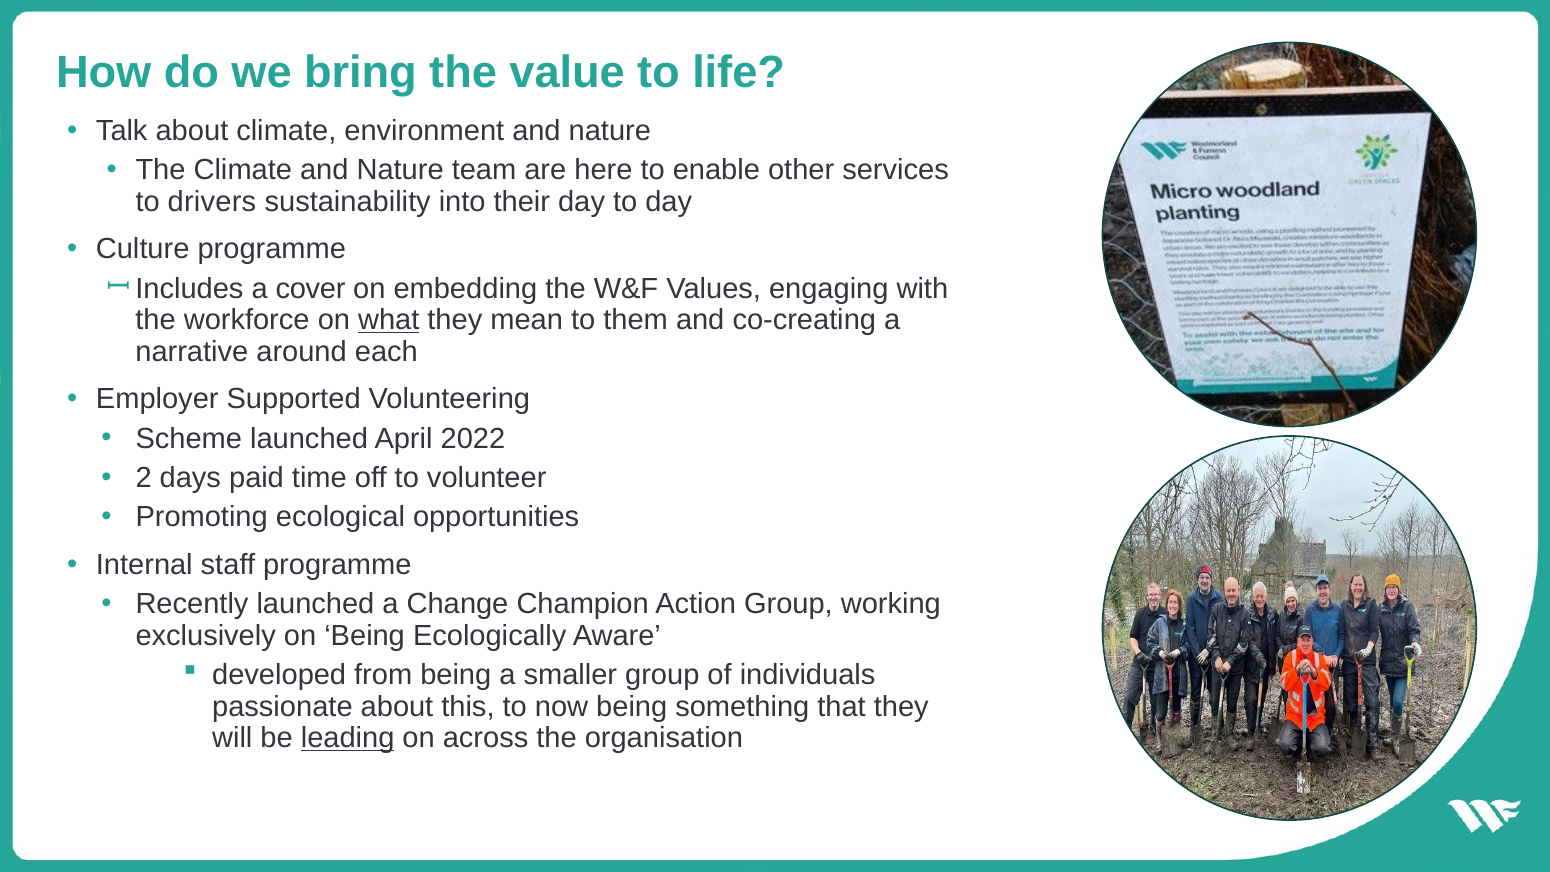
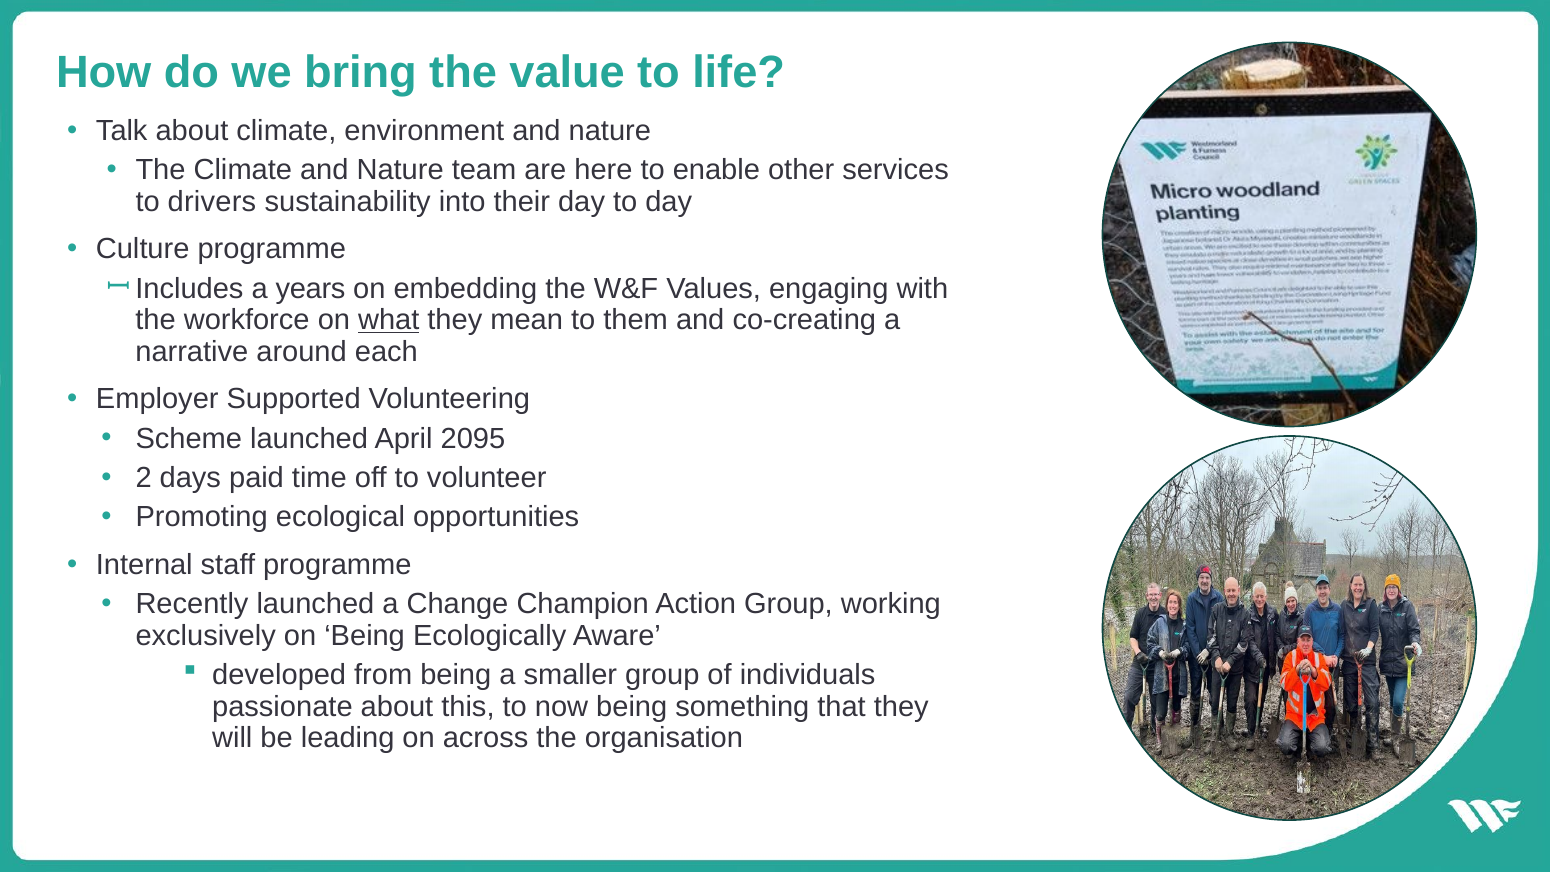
cover: cover -> years
2022: 2022 -> 2095
leading underline: present -> none
